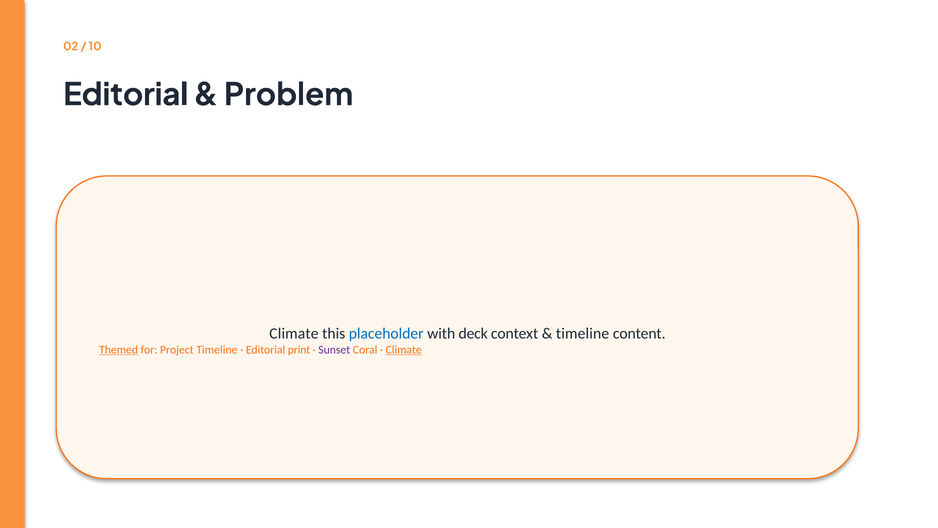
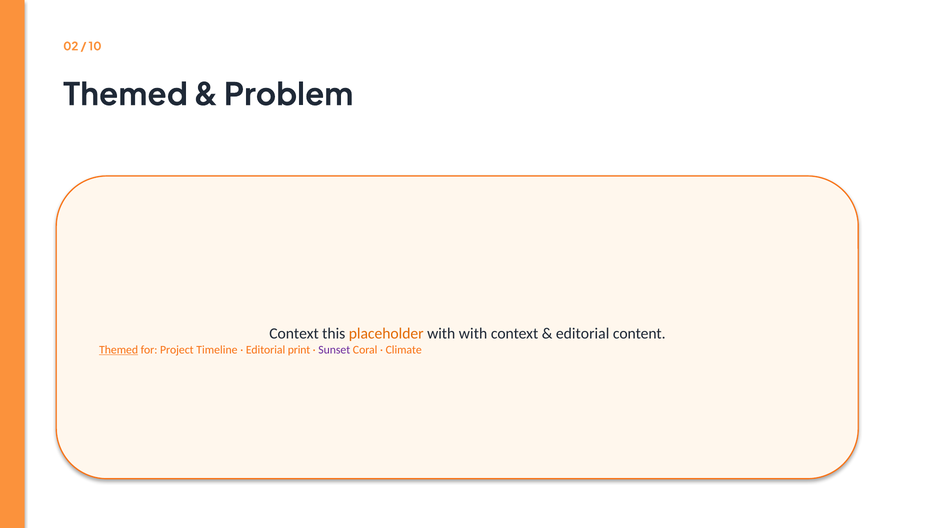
Editorial at (126, 95): Editorial -> Themed
Climate at (294, 333): Climate -> Context
placeholder colour: blue -> orange
with deck: deck -> with
timeline at (583, 333): timeline -> editorial
Climate at (404, 350) underline: present -> none
